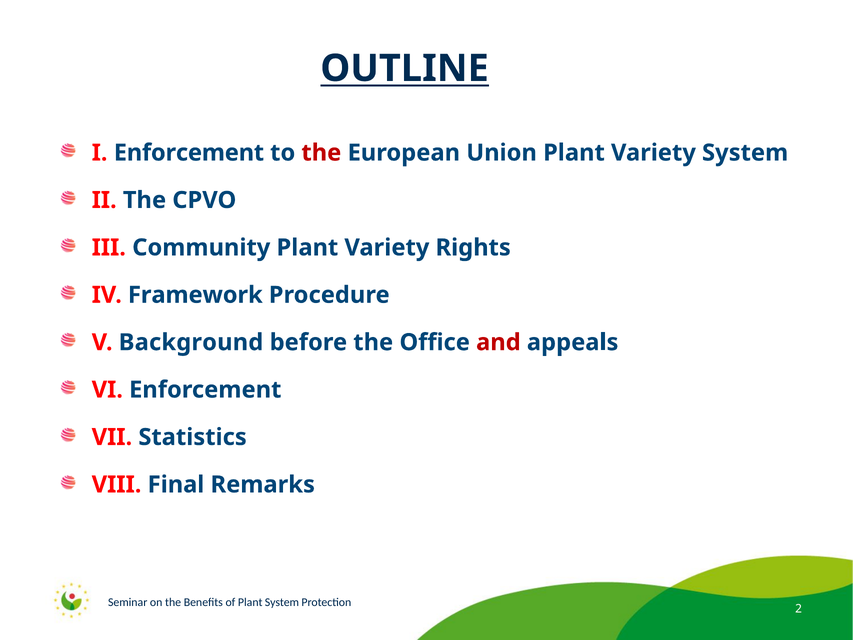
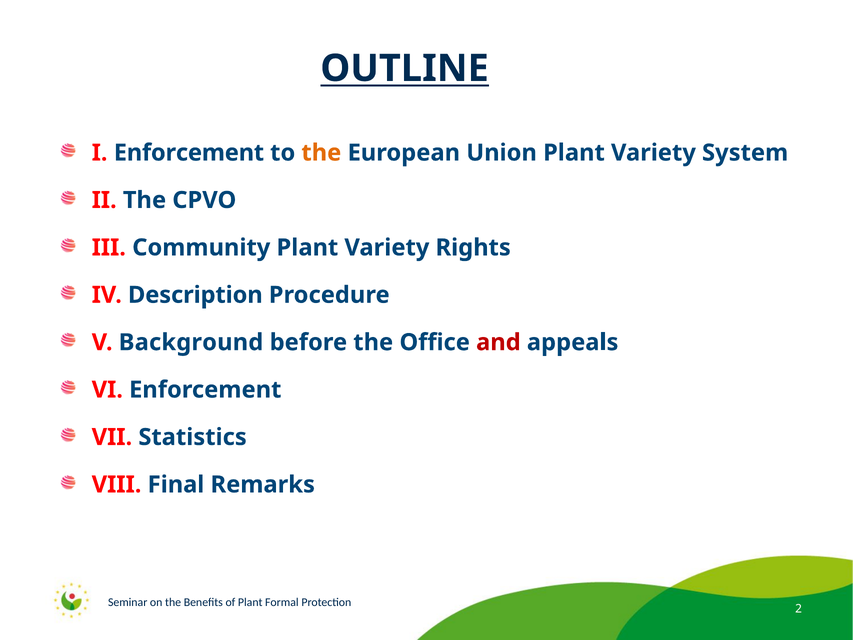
the at (321, 153) colour: red -> orange
Framework: Framework -> Description
Plant System: System -> Formal
